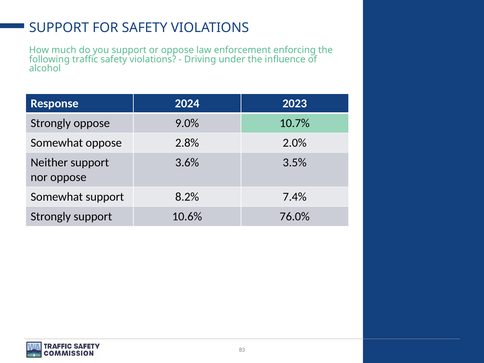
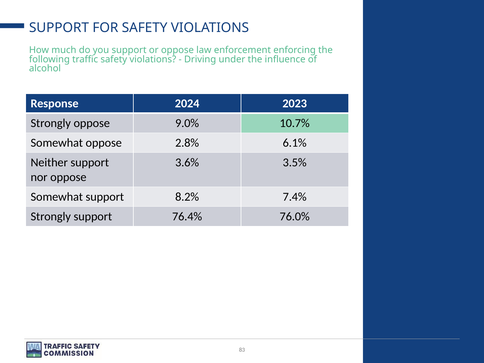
2.0%: 2.0% -> 6.1%
10.6%: 10.6% -> 76.4%
